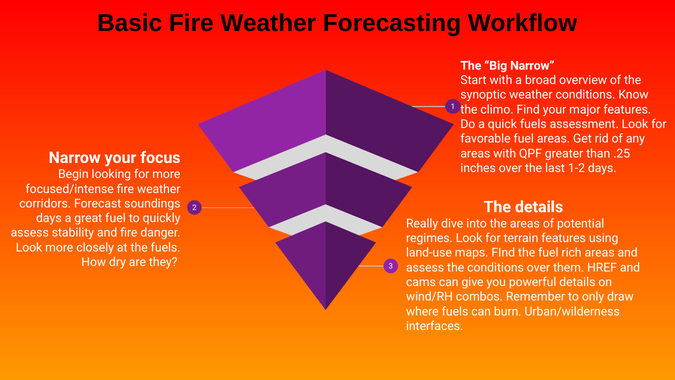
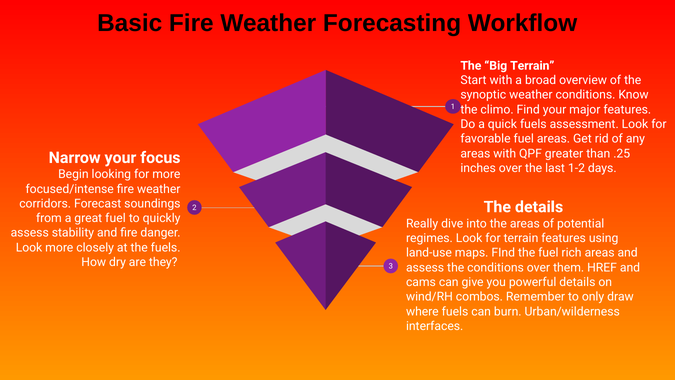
Big Narrow: Narrow -> Terrain
days at (49, 218): days -> from
